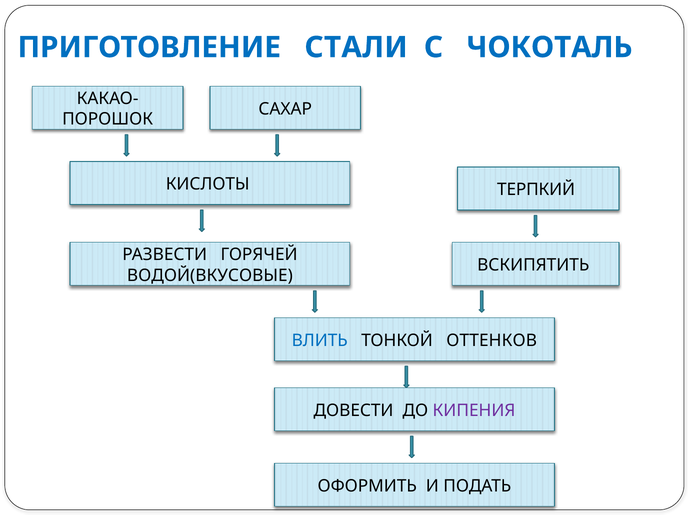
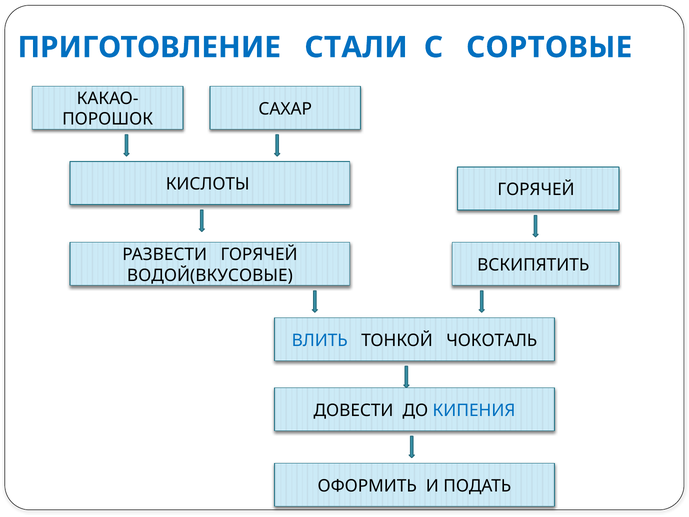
ЧОКОТАЛЬ: ЧОКОТАЛЬ -> СОРТОВЫЕ
ТЕРПКИЙ at (536, 190): ТЕРПКИЙ -> ГОРЯЧЕЙ
ОТТЕНКОВ: ОТТЕНКОВ -> ЧОКОТАЛЬ
КИПЕНИЯ colour: purple -> blue
